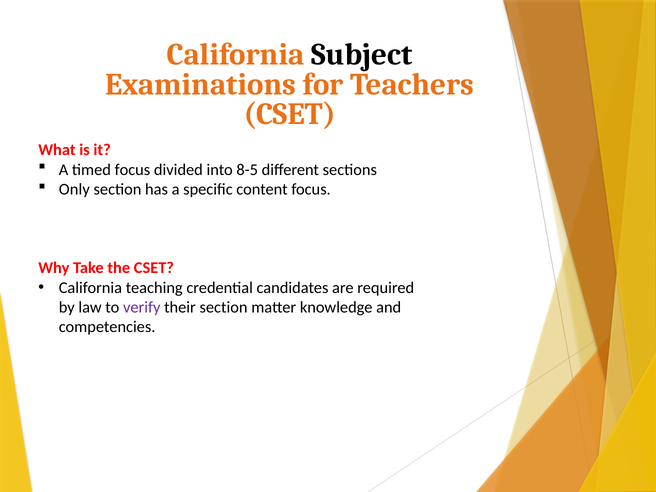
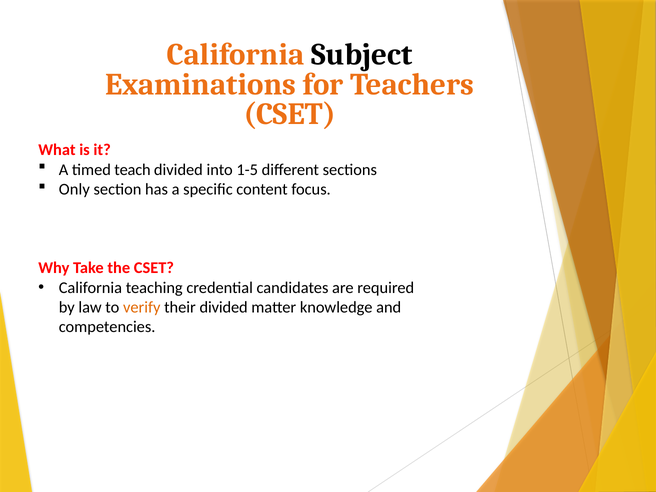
timed focus: focus -> teach
8-5: 8-5 -> 1-5
verify colour: purple -> orange
their section: section -> divided
